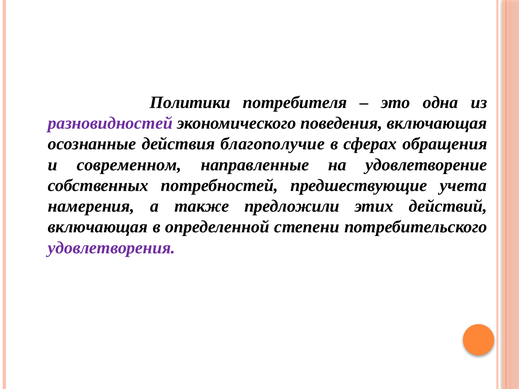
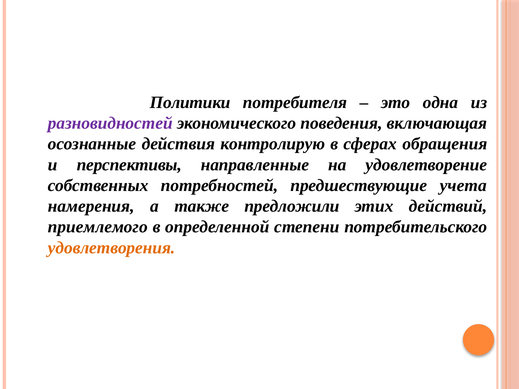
благополучие: благополучие -> контролирую
современном: современном -> перспективы
включающая at (98, 227): включающая -> приемлемого
удовлетворения colour: purple -> orange
